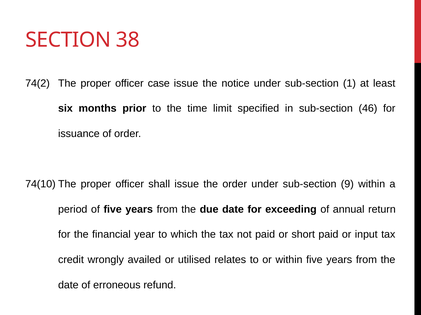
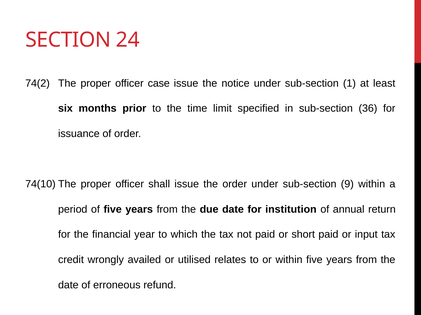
38: 38 -> 24
46: 46 -> 36
exceeding: exceeding -> institution
